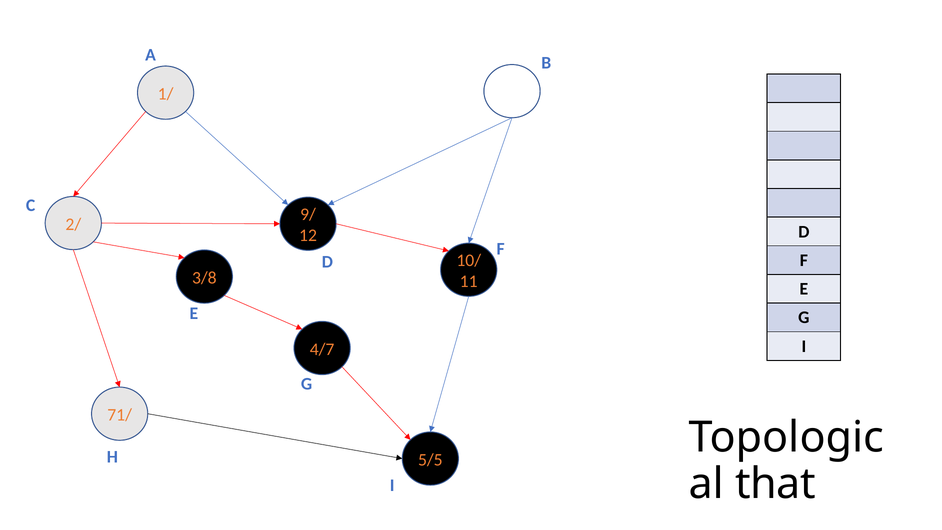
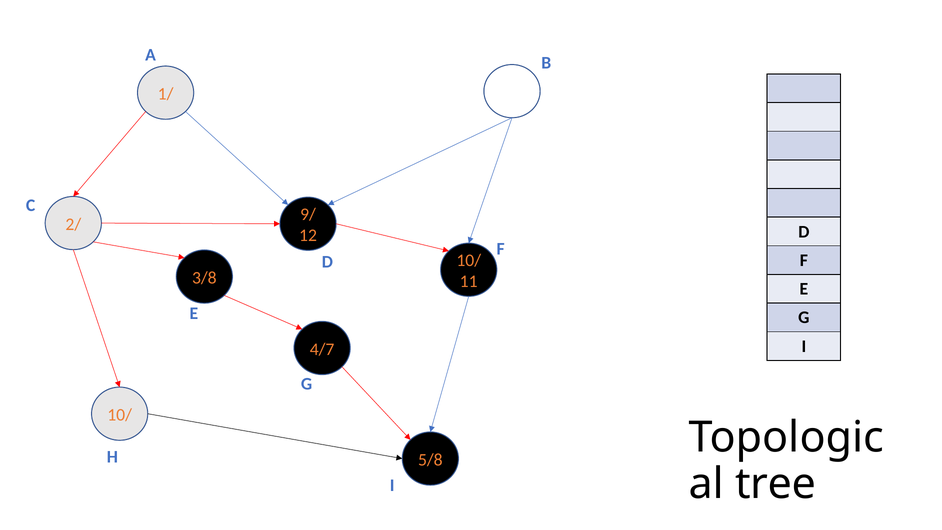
71/ at (120, 415): 71/ -> 10/
5/5: 5/5 -> 5/8
that: that -> tree
